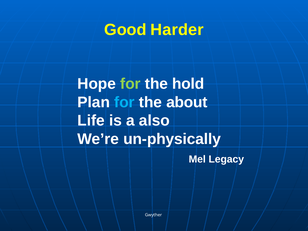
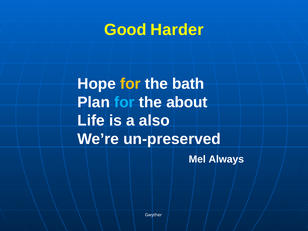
for at (130, 84) colour: light green -> yellow
hold: hold -> bath
un-physically: un-physically -> un-preserved
Legacy: Legacy -> Always
